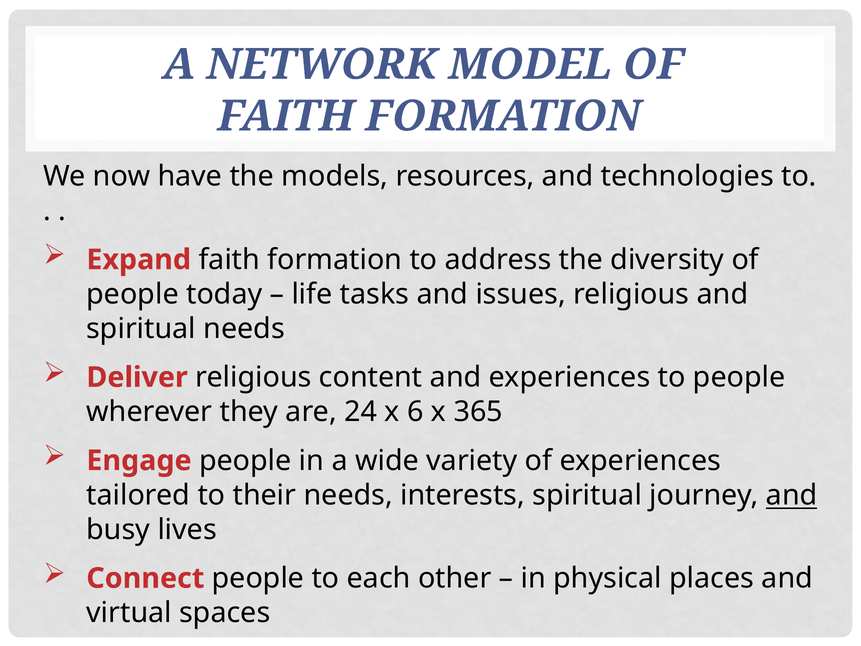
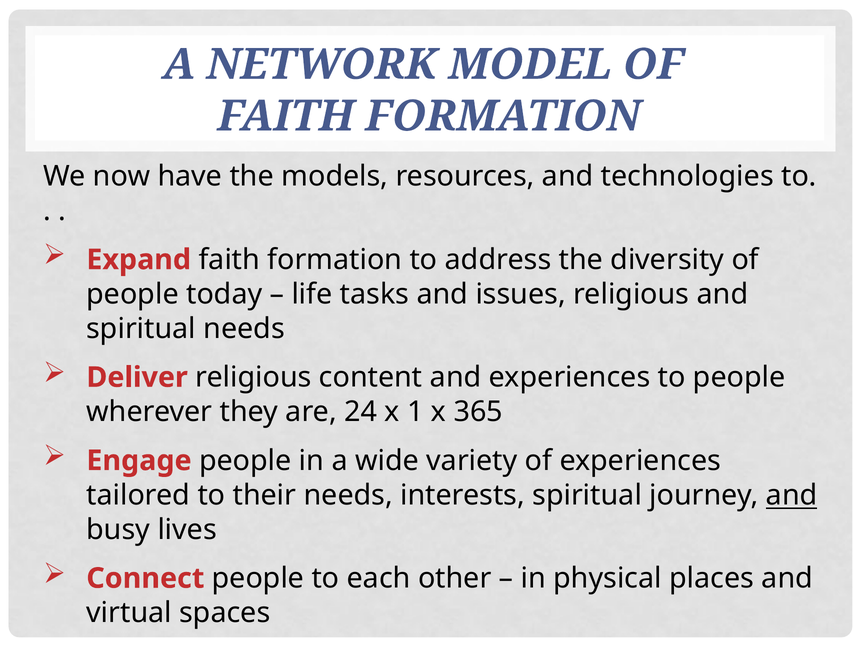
6: 6 -> 1
